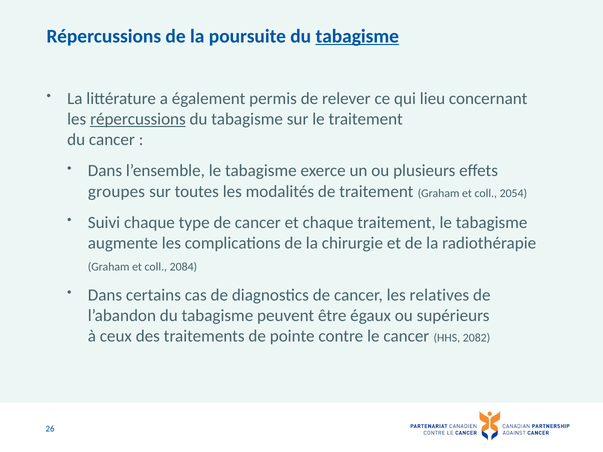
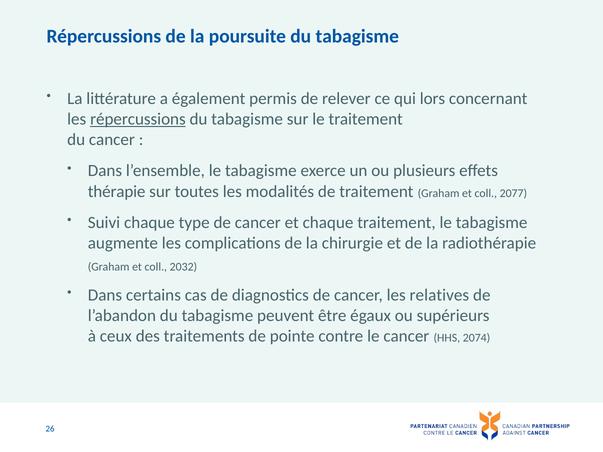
tabagisme at (357, 36) underline: present -> none
lieu: lieu -> lors
groupes: groupes -> thérapie
2054: 2054 -> 2077
2084: 2084 -> 2032
2082: 2082 -> 2074
